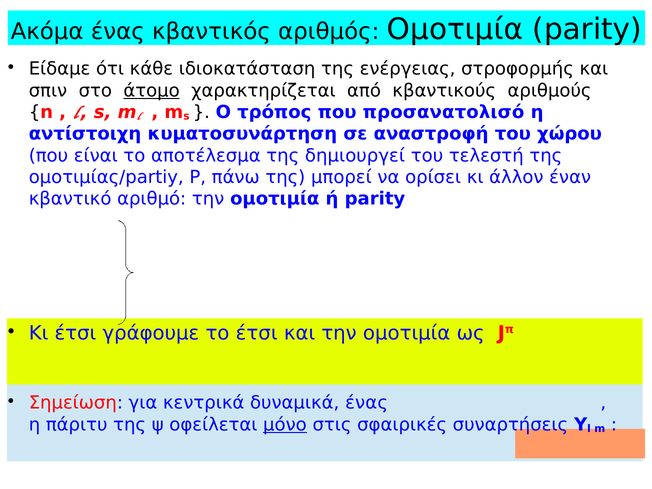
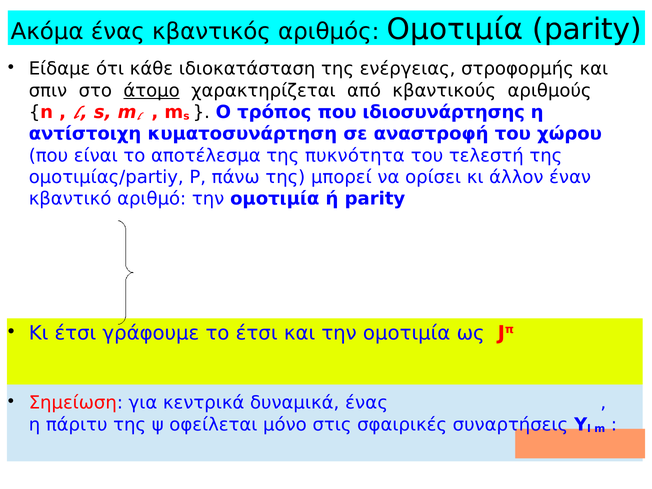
προσανατολισό: προσανατολισό -> ιδιοσυνάρτησης
δημιουργεί: δημιουργεί -> πυκνότητα
μόνο underline: present -> none
